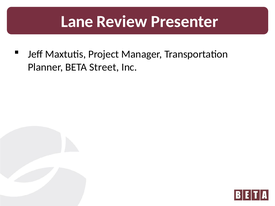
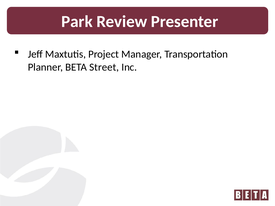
Lane: Lane -> Park
